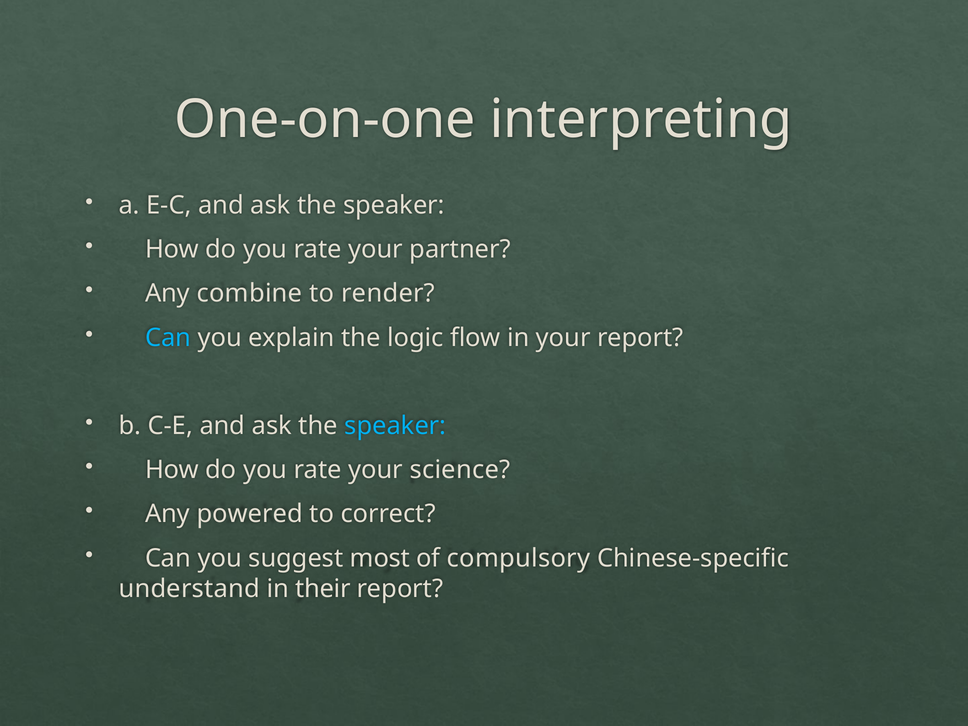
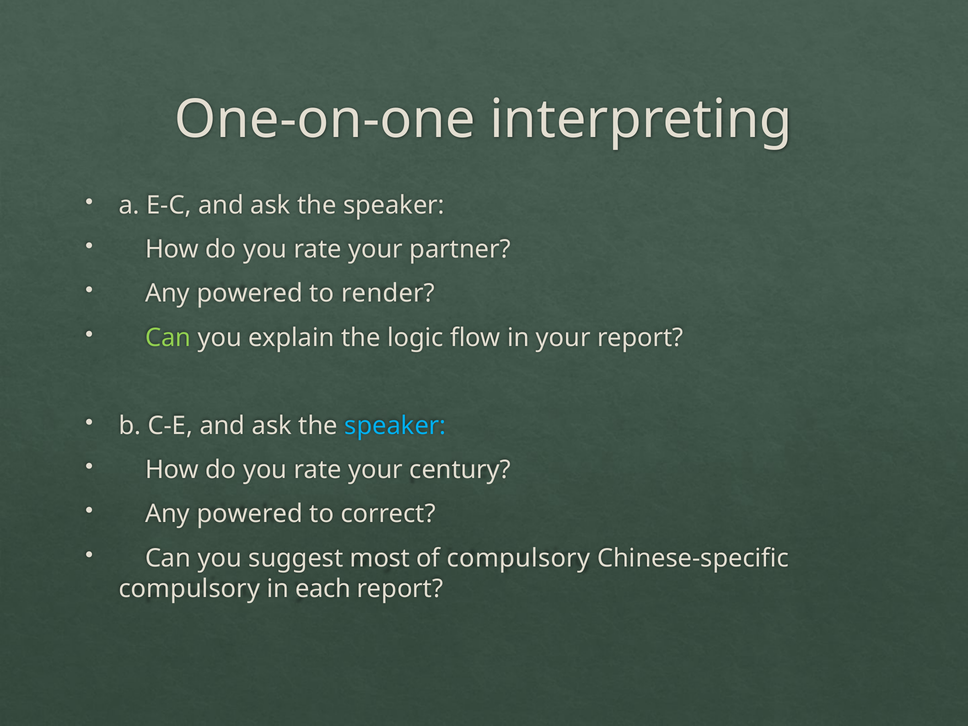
combine at (250, 294): combine -> powered
Can at (168, 338) colour: light blue -> light green
science: science -> century
understand at (189, 589): understand -> compulsory
their: their -> each
